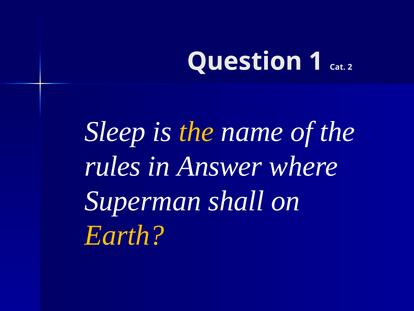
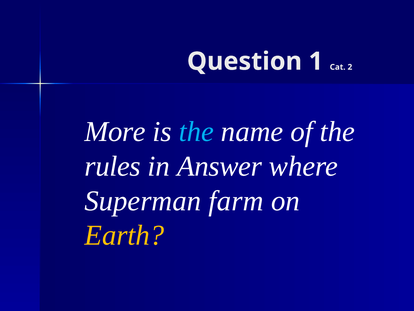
Sleep: Sleep -> More
the at (196, 132) colour: yellow -> light blue
shall: shall -> farm
